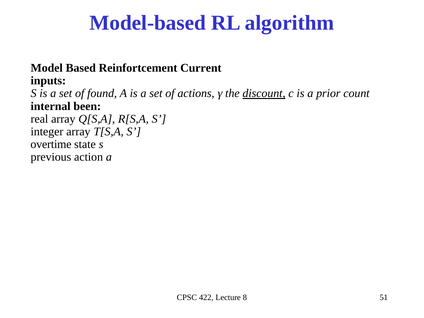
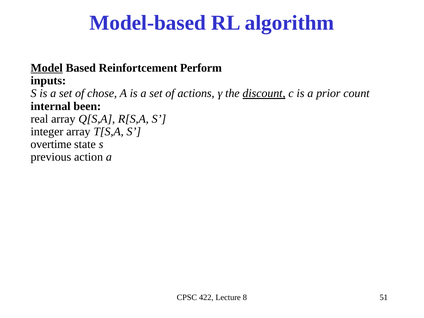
Model underline: none -> present
Current: Current -> Perform
found: found -> chose
